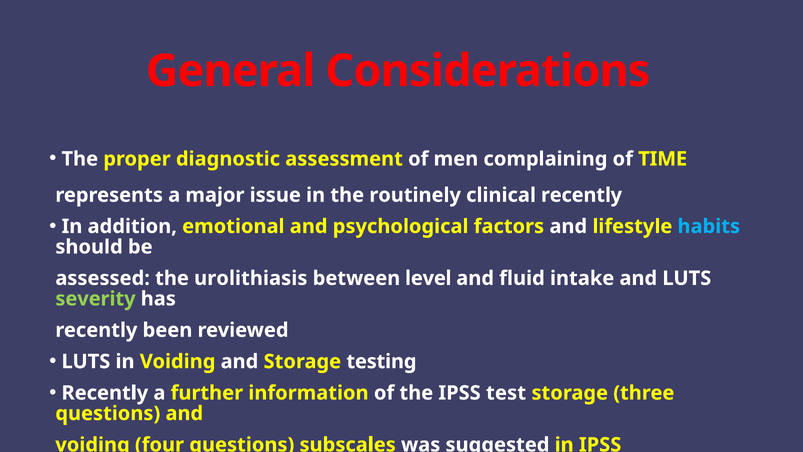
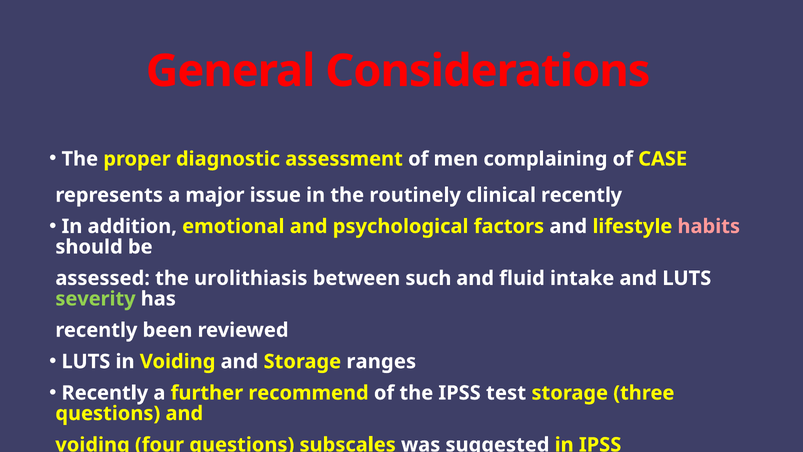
TIME: TIME -> CASE
habits colour: light blue -> pink
level: level -> such
testing: testing -> ranges
information: information -> recommend
